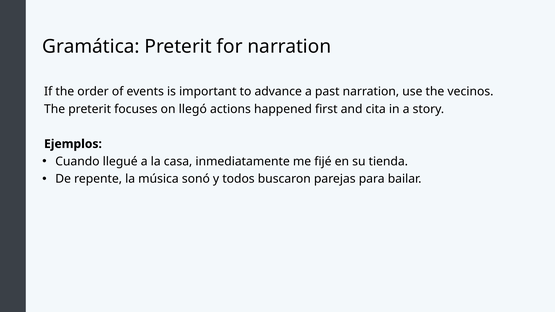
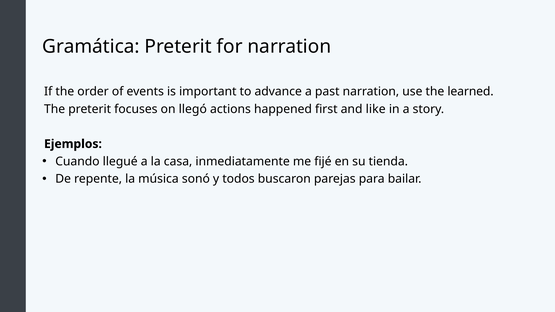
vecinos: vecinos -> learned
cita: cita -> like
